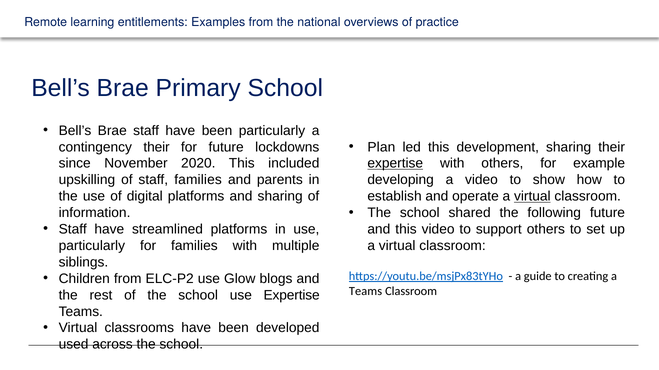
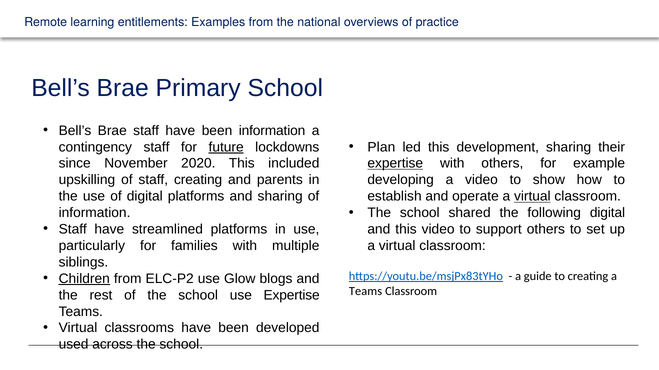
been particularly: particularly -> information
contingency their: their -> staff
future at (226, 147) underline: none -> present
staff families: families -> creating
following future: future -> digital
Children underline: none -> present
